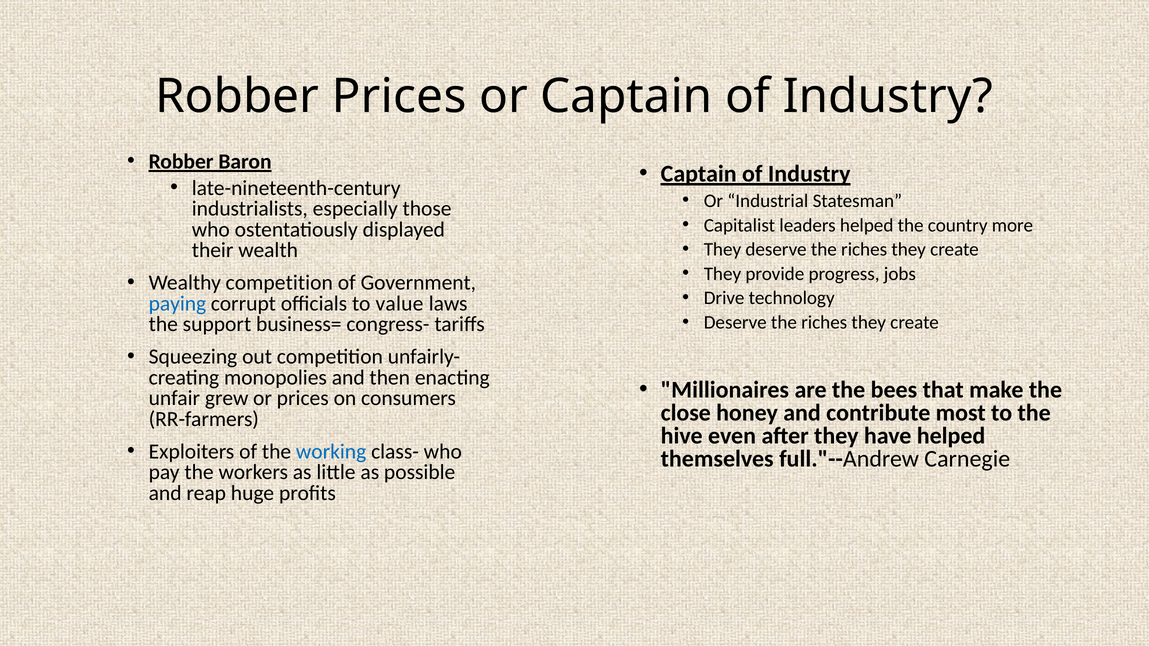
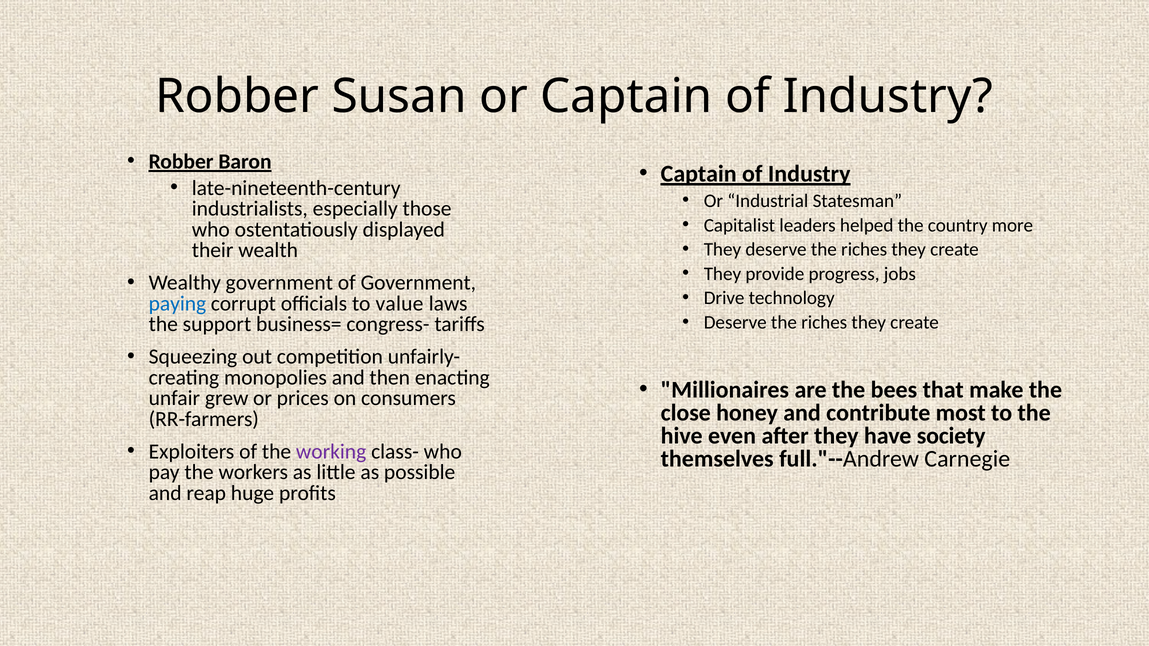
Robber Prices: Prices -> Susan
Wealthy competition: competition -> government
have helped: helped -> society
working colour: blue -> purple
